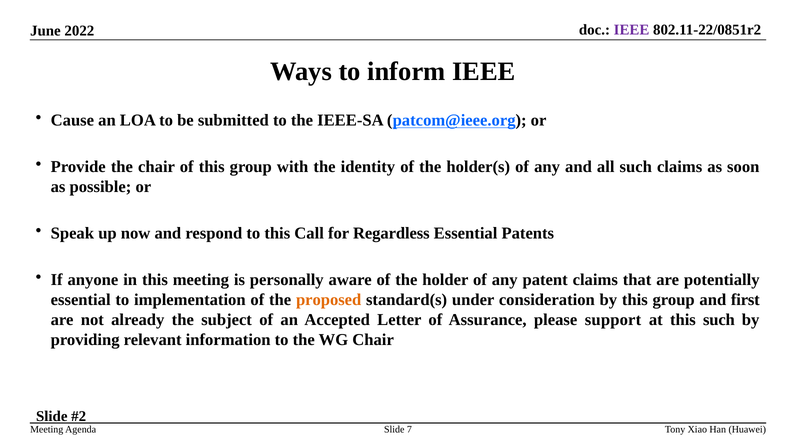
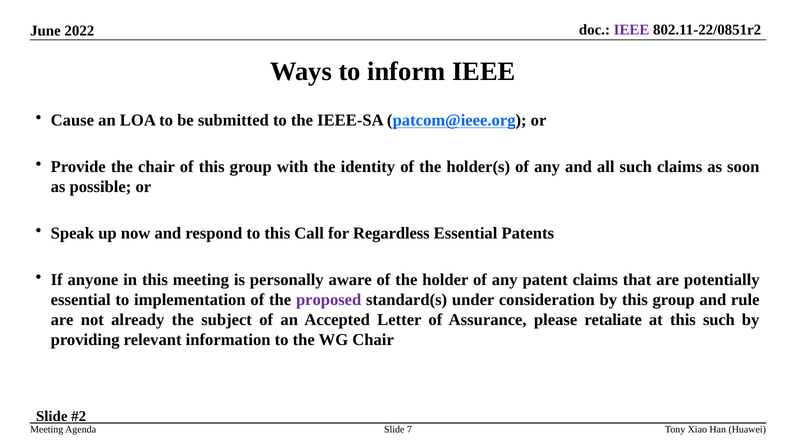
proposed colour: orange -> purple
first: first -> rule
support: support -> retaliate
